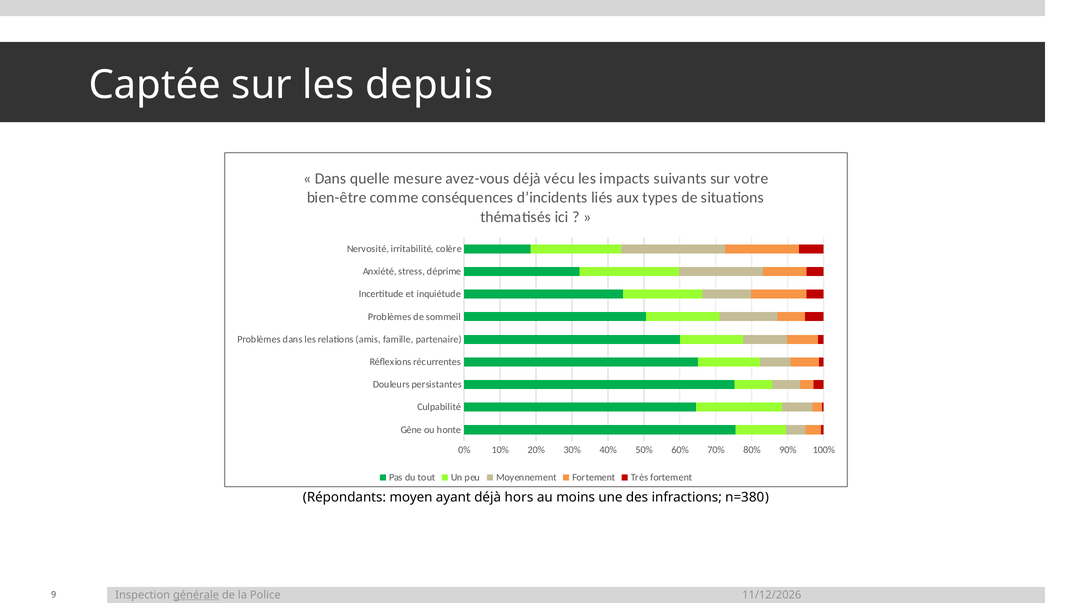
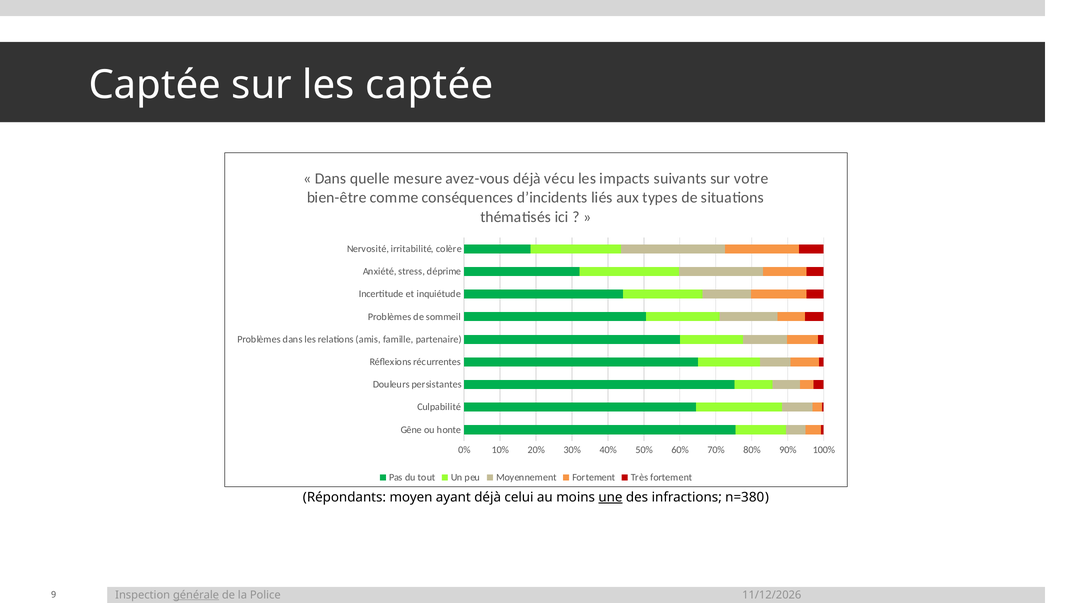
les depuis: depuis -> captée
hors: hors -> celui
une underline: none -> present
